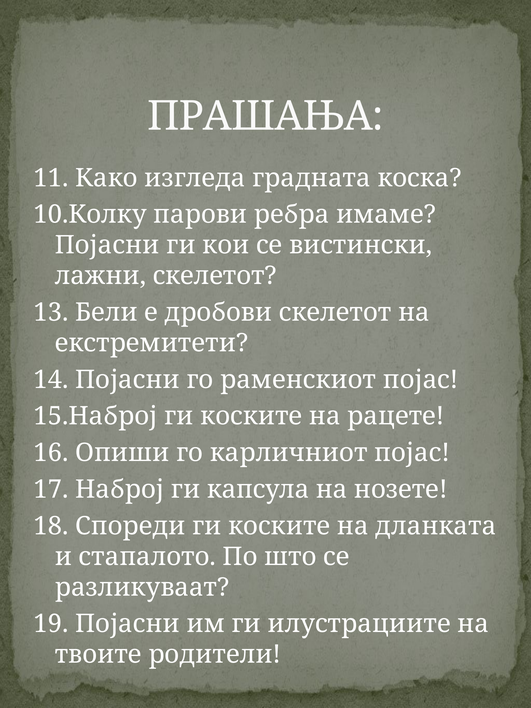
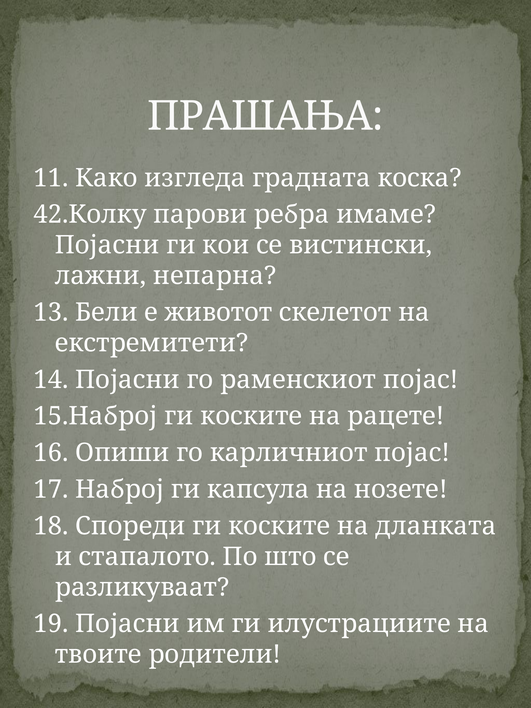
10.Колку: 10.Колку -> 42.Колку
лажни скелетот: скелетот -> непарна
дробови: дробови -> животот
